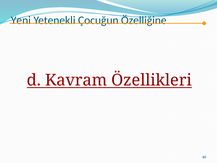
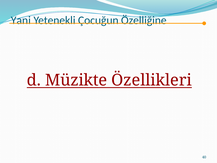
Yeni: Yeni -> Yani
Kavram: Kavram -> Müzikte
